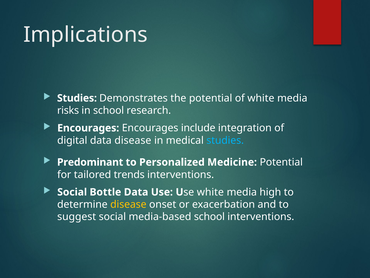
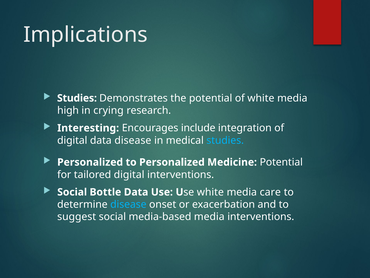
risks: risks -> high
in school: school -> crying
Encourages at (88, 128): Encourages -> Interesting
Predominant at (90, 162): Predominant -> Personalized
tailored trends: trends -> digital
high: high -> care
disease at (128, 204) colour: yellow -> light blue
media-based school: school -> media
